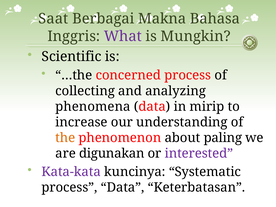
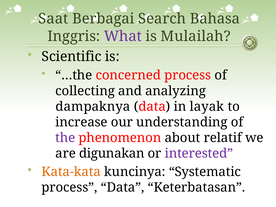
Makna: Makna -> Search
Mungkin: Mungkin -> Mulailah
phenomena: phenomena -> dampaknya
mirip: mirip -> layak
the colour: orange -> purple
paling: paling -> relatif
Kata-kata colour: purple -> orange
